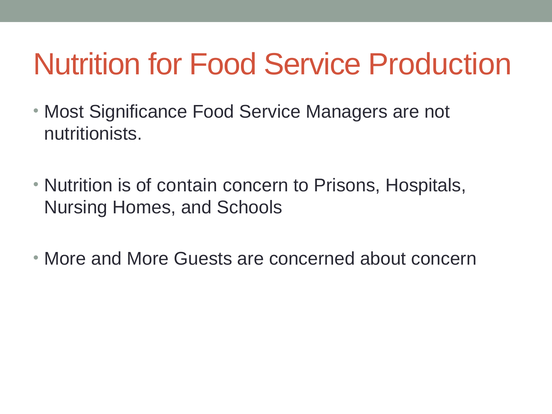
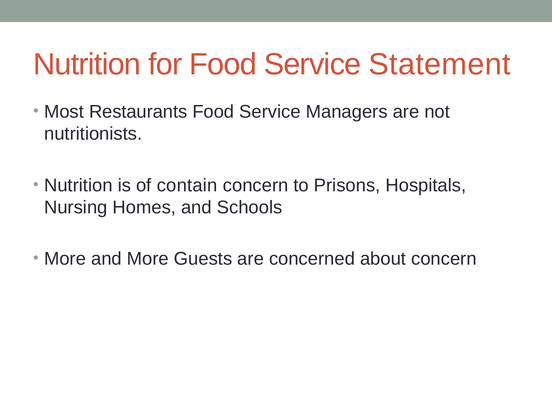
Production: Production -> Statement
Significance: Significance -> Restaurants
